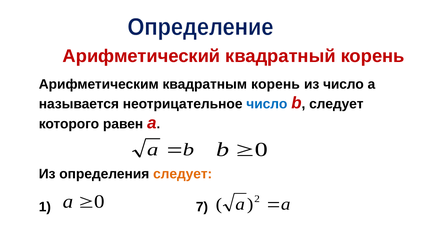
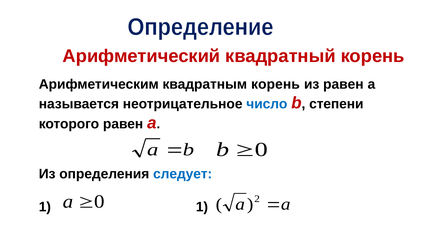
из число: число -> равен
следует at (336, 104): следует -> степени
следует at (183, 174) colour: orange -> blue
1 7: 7 -> 1
